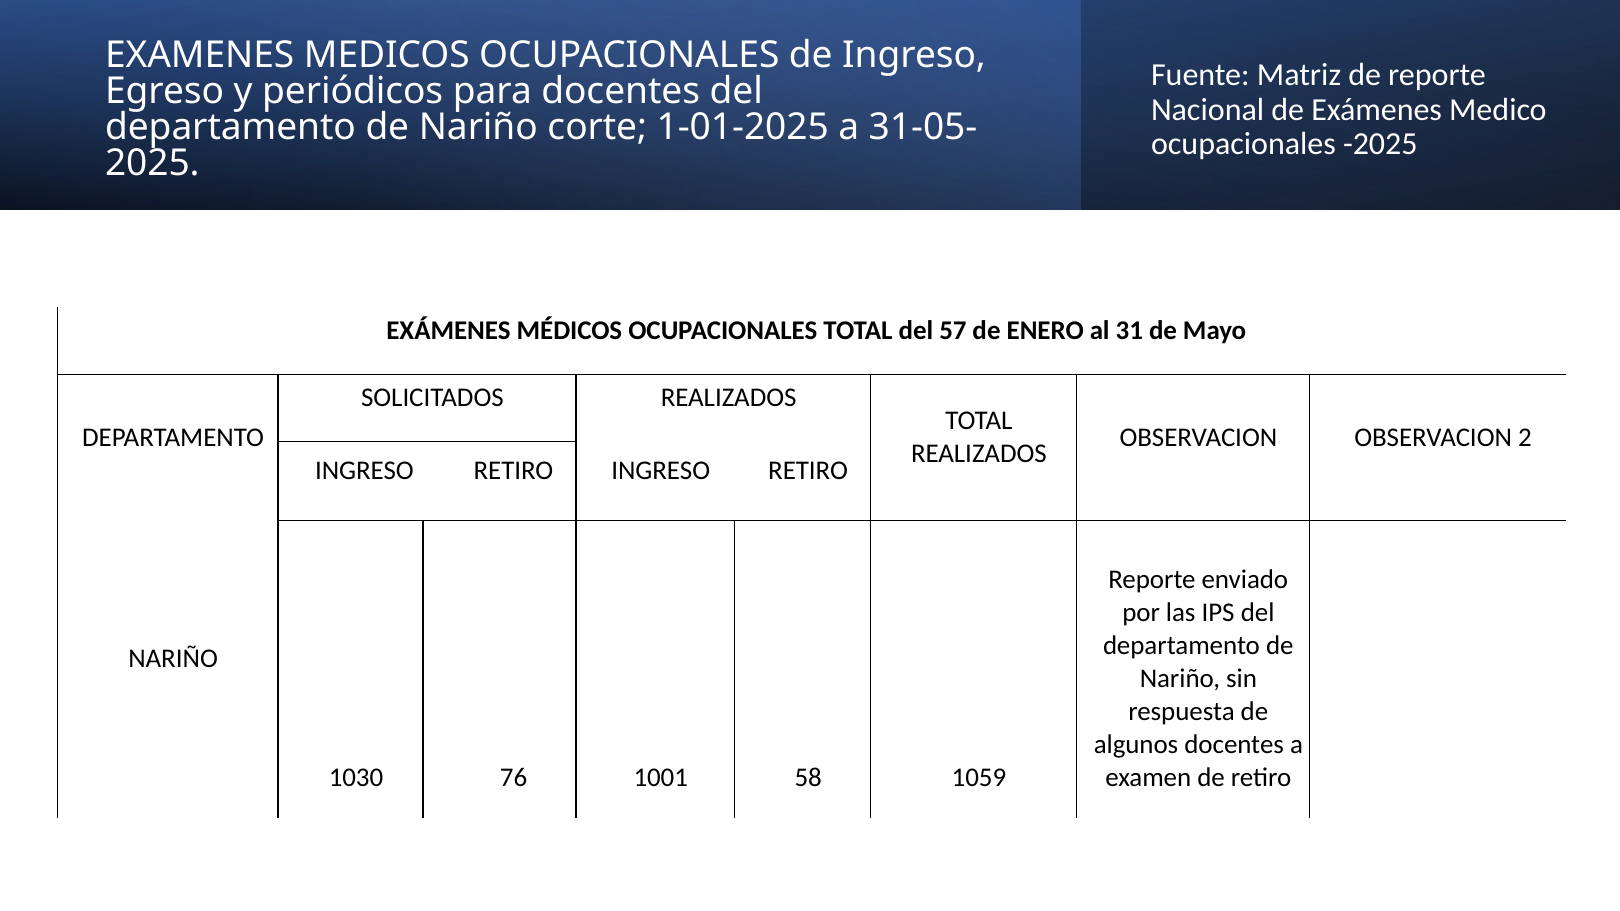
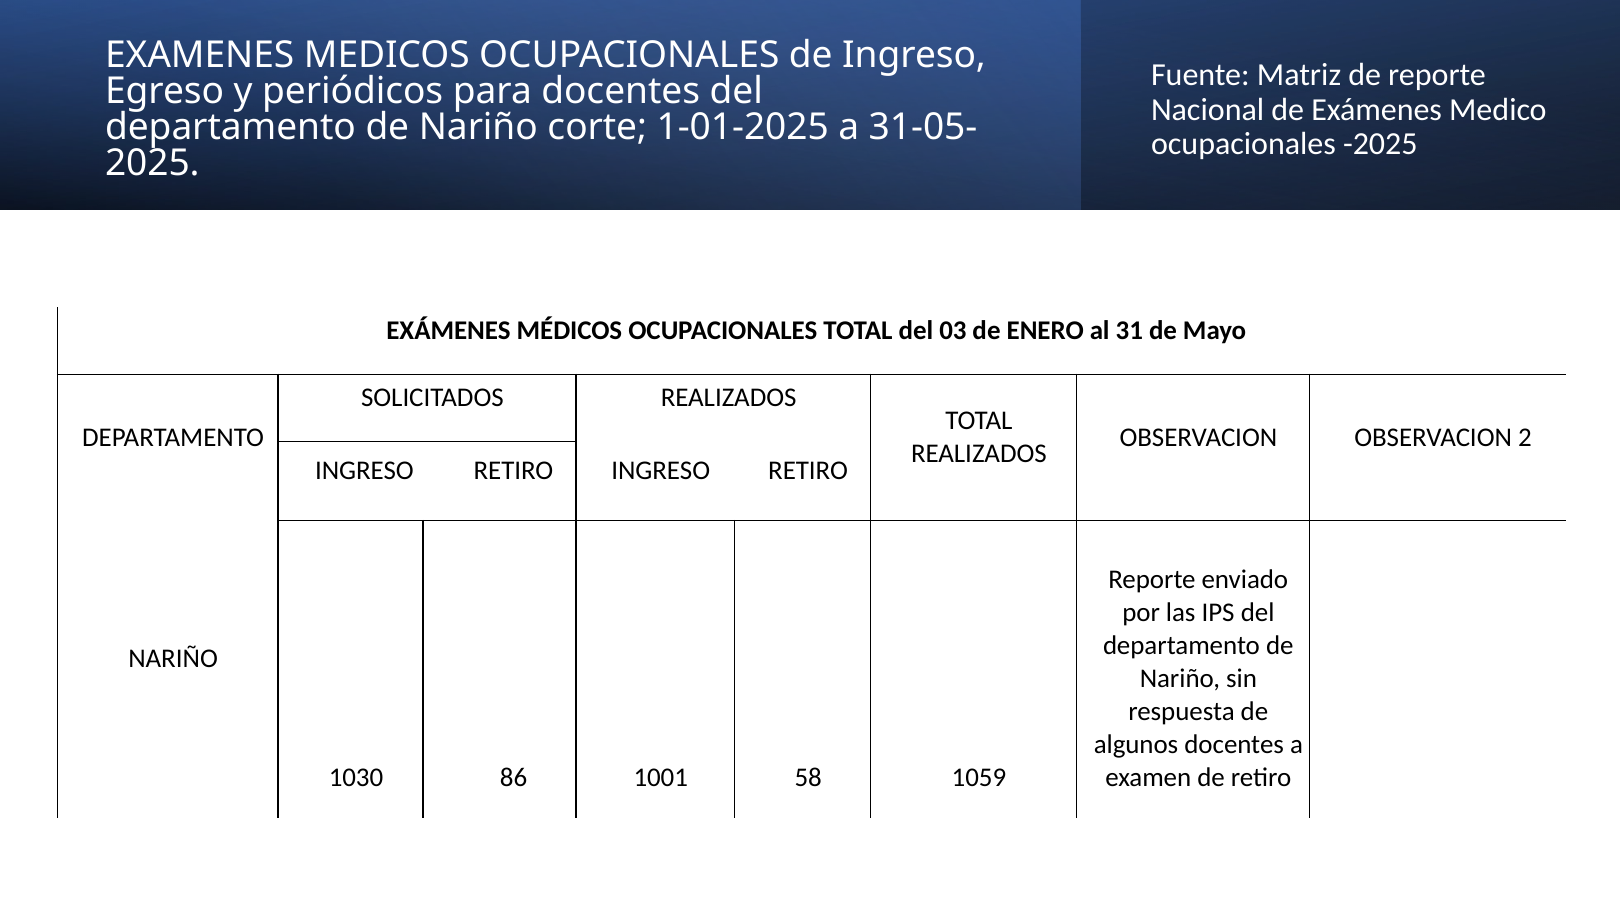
57: 57 -> 03
76: 76 -> 86
